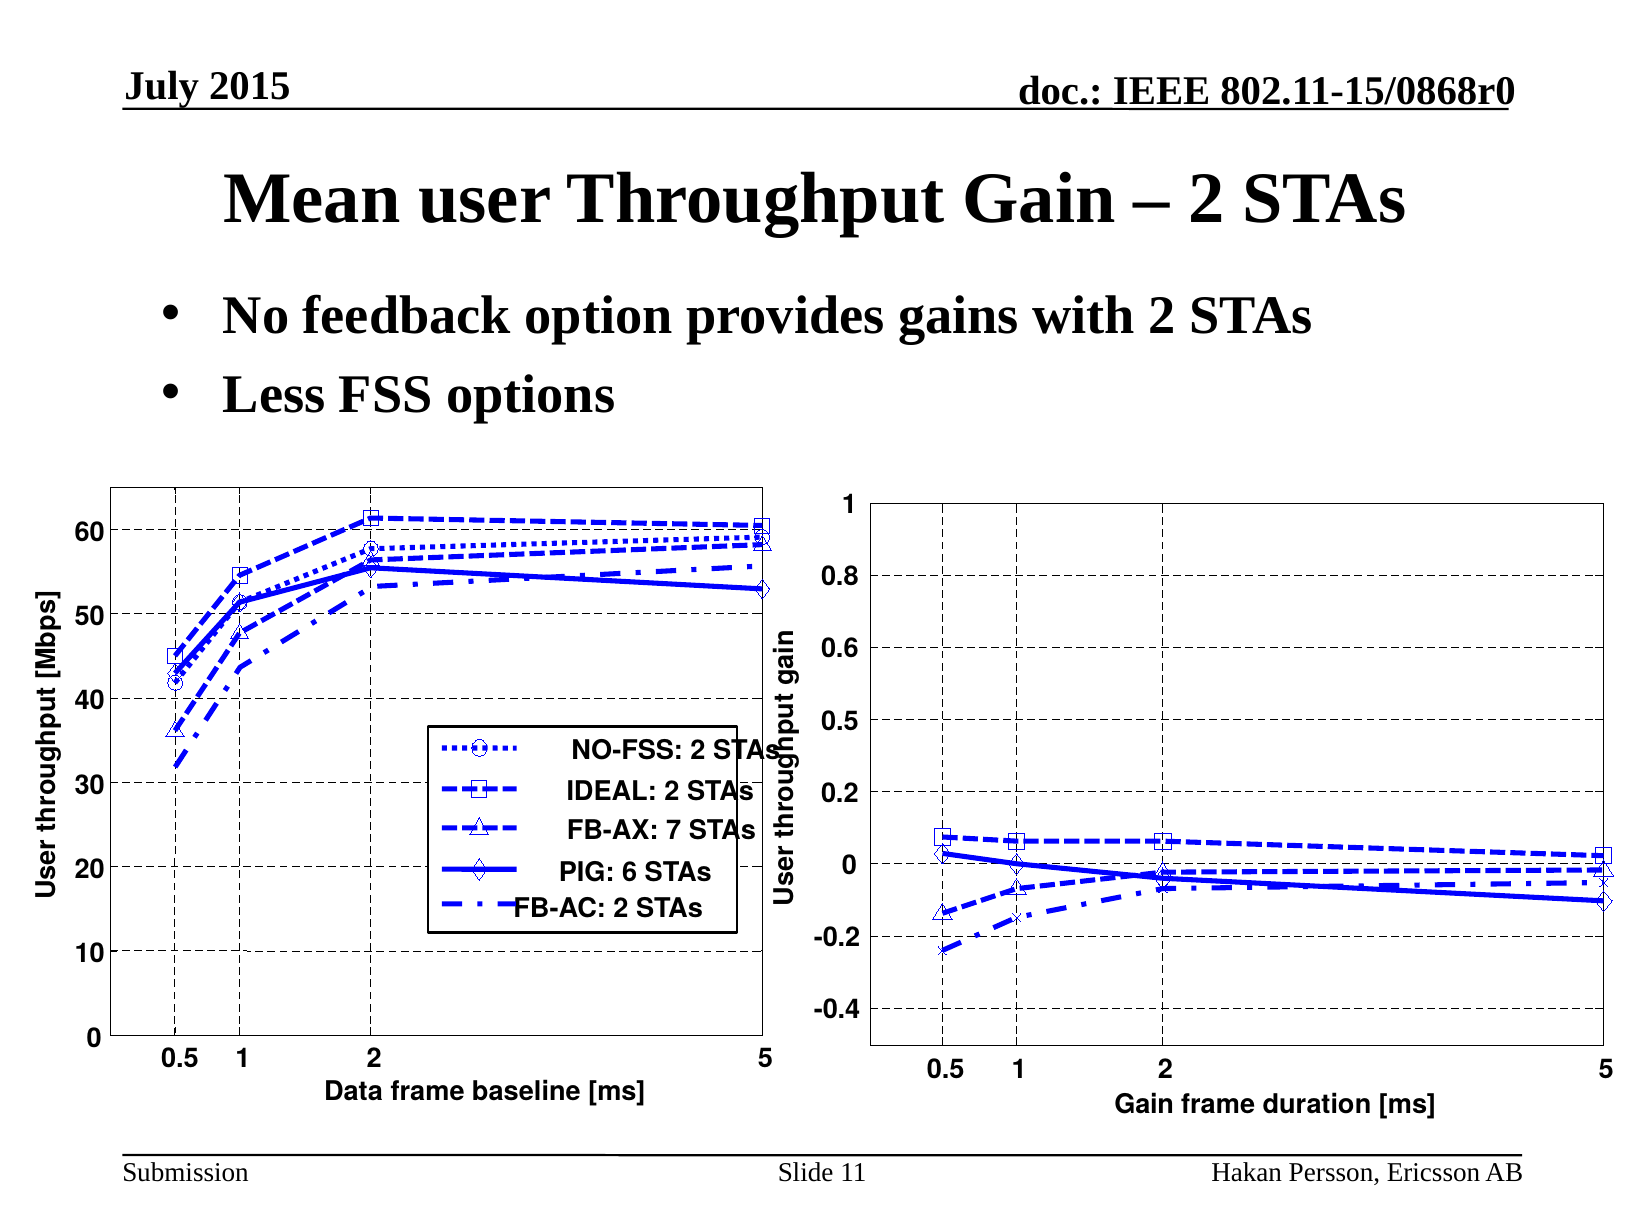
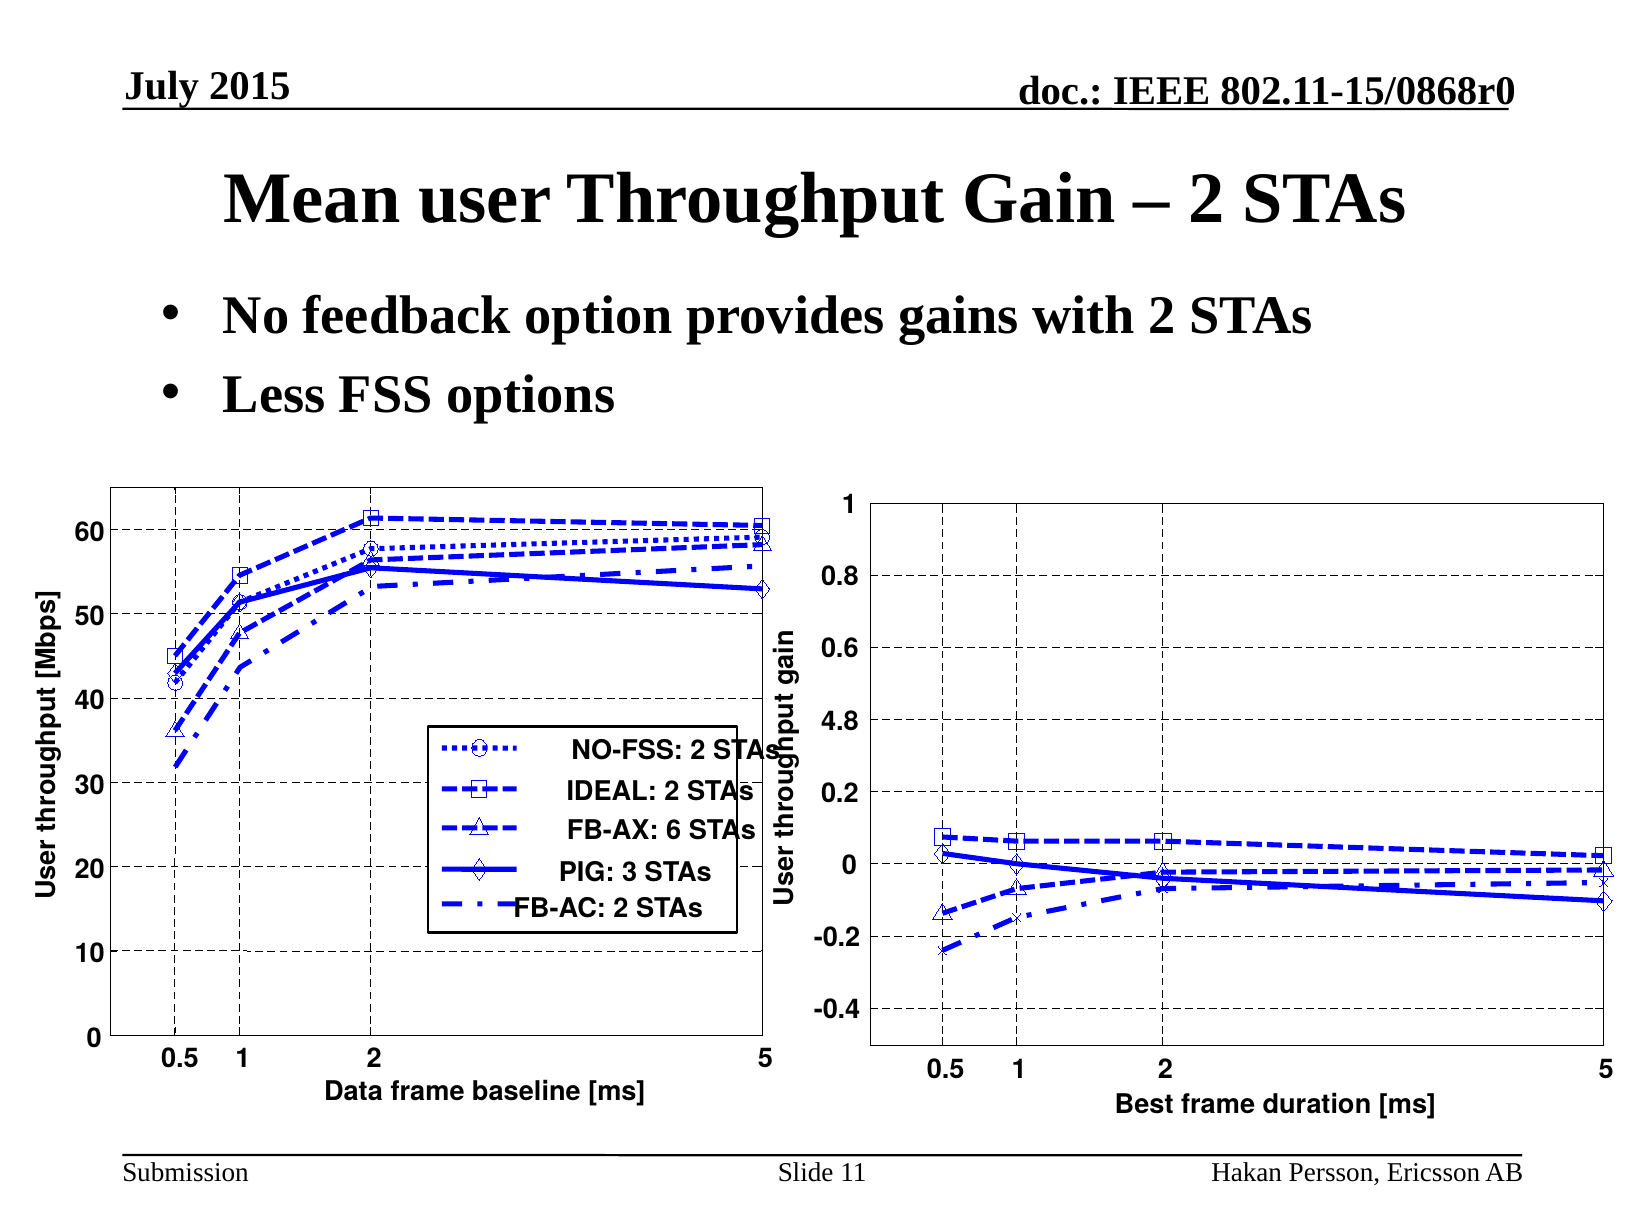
0.5 at (840, 721): 0.5 -> 4.8
7: 7 -> 6
6: 6 -> 3
Gain at (1144, 1105): Gain -> Best
